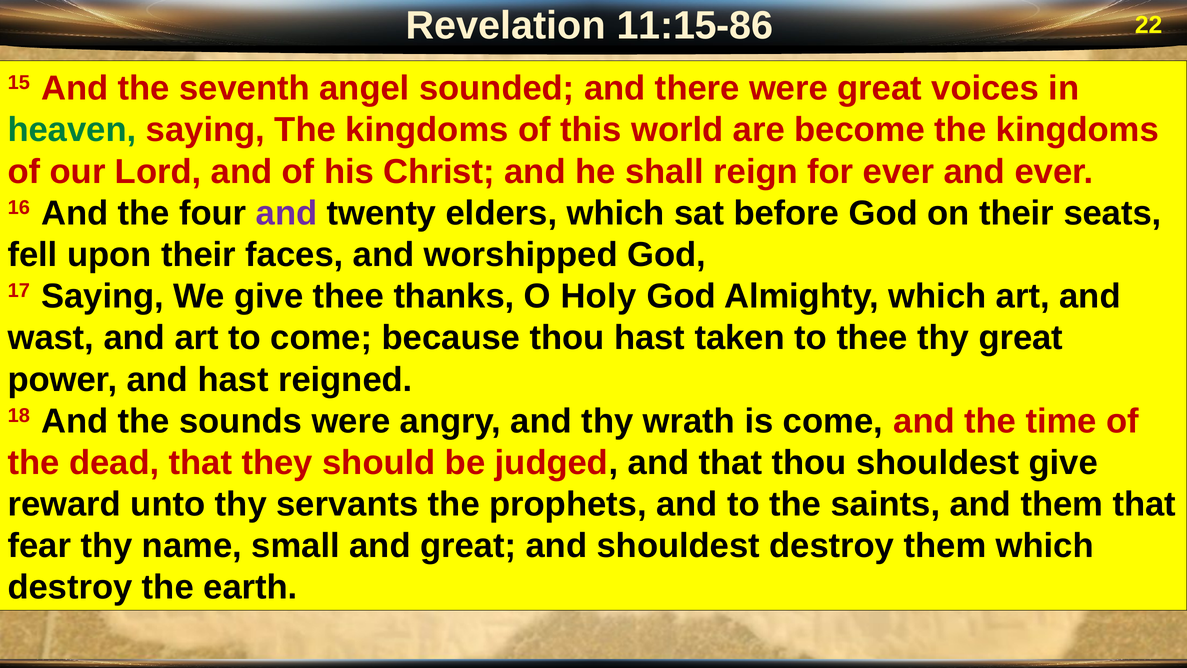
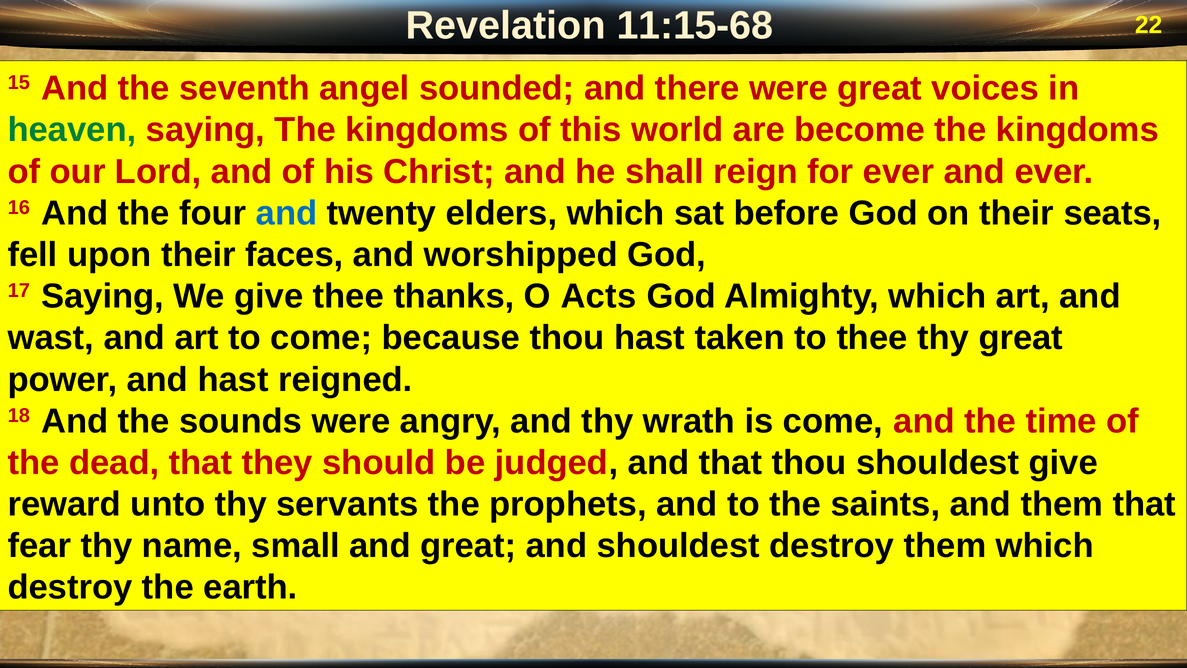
11:15-86: 11:15-86 -> 11:15-68
and at (287, 213) colour: purple -> blue
Holy: Holy -> Acts
